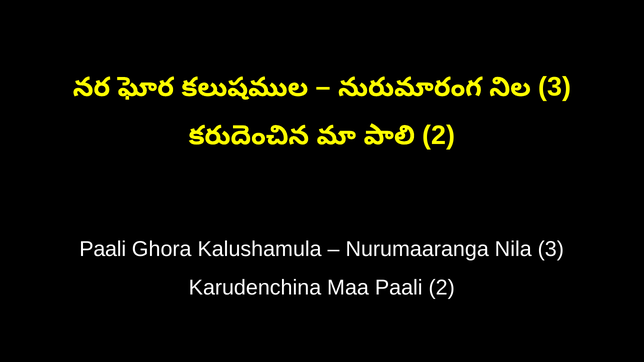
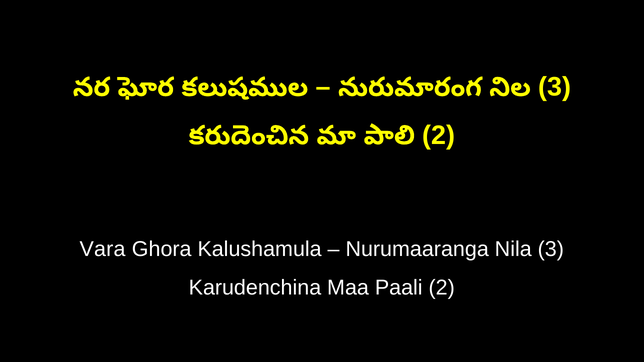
Paali at (103, 249): Paali -> Vara
